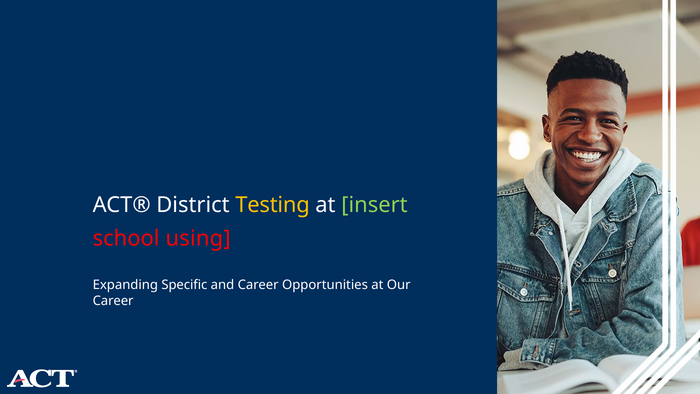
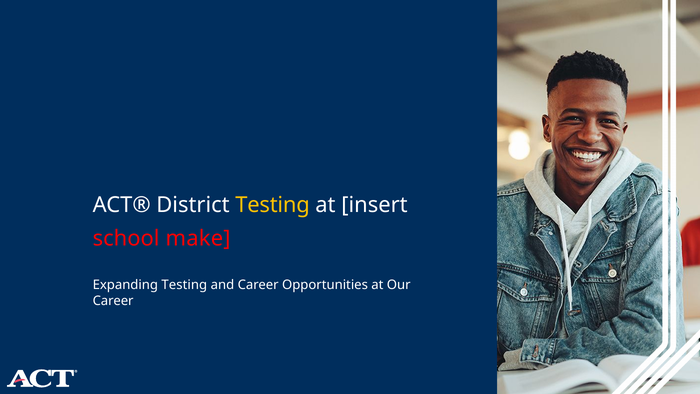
insert colour: light green -> white
using: using -> make
Expanding Specific: Specific -> Testing
